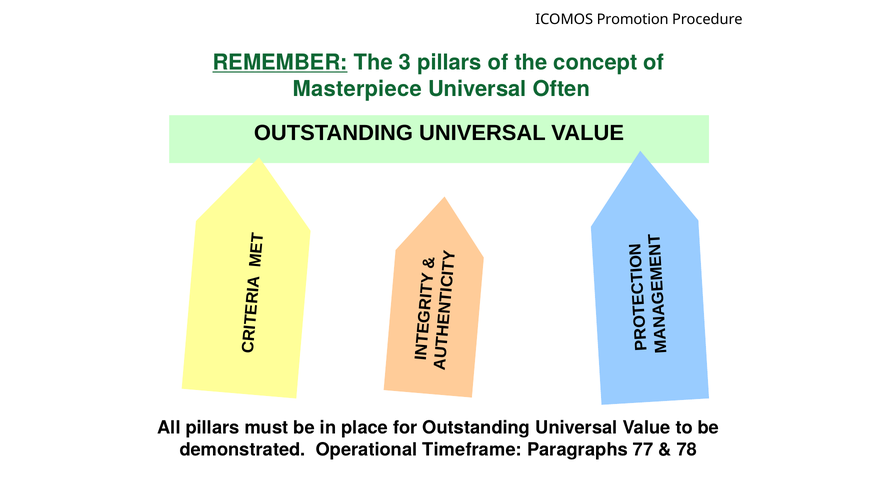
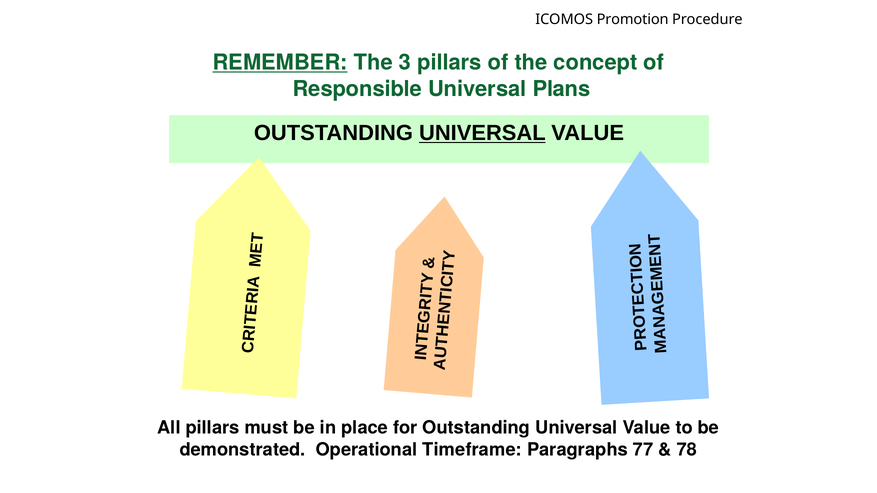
Masterpiece: Masterpiece -> Responsible
Often: Often -> Plans
UNIVERSAL at (482, 133) underline: none -> present
